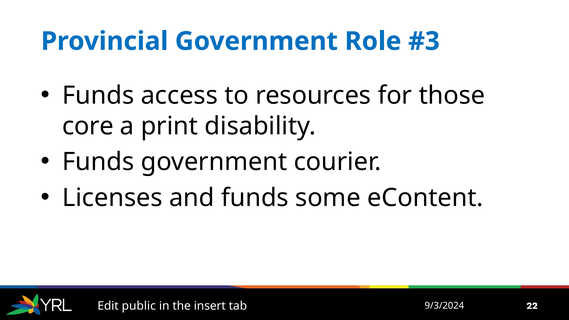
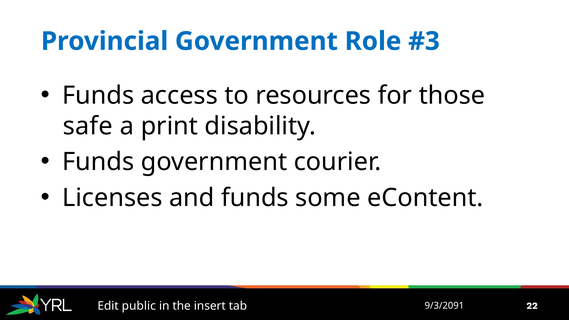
core: core -> safe
9/3/2024: 9/3/2024 -> 9/3/2091
